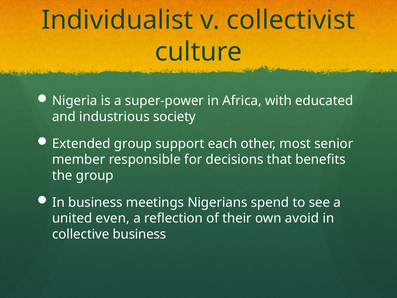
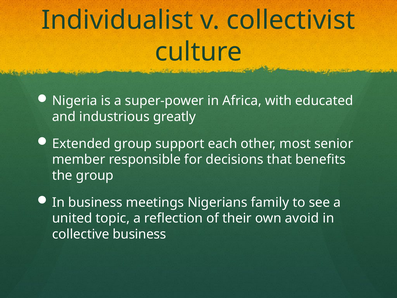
society: society -> greatly
spend: spend -> family
even: even -> topic
